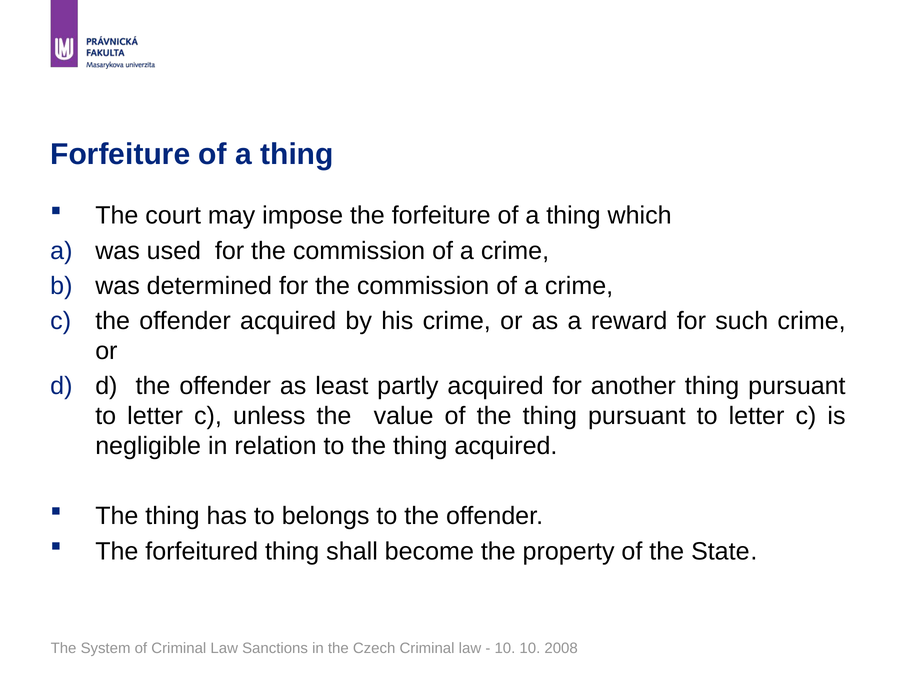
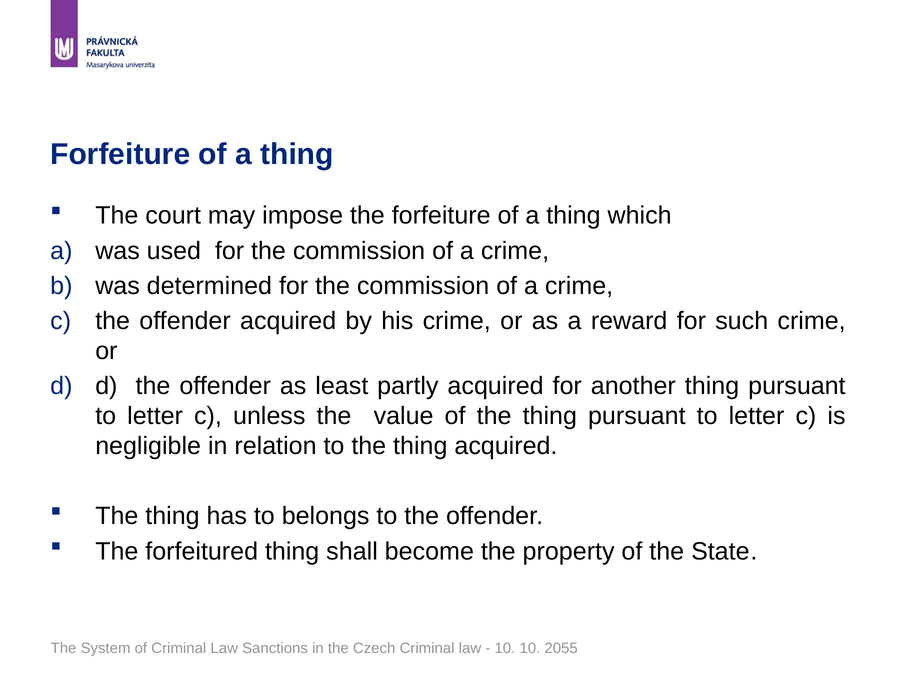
2008: 2008 -> 2055
